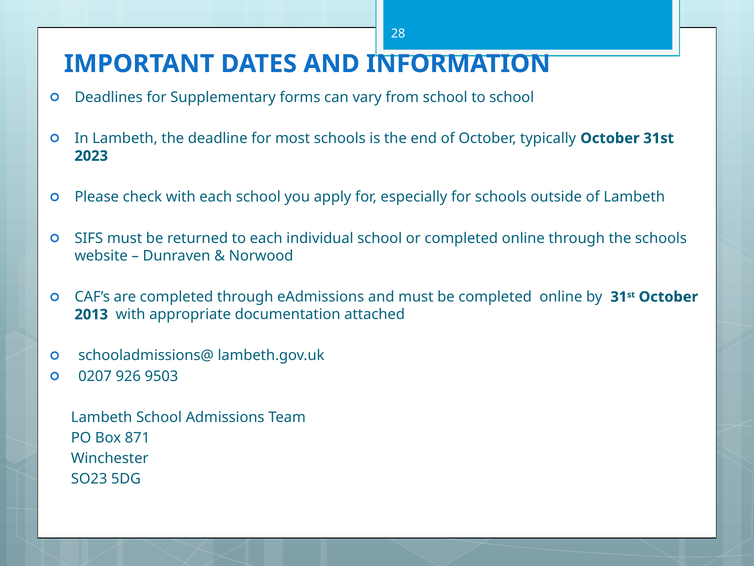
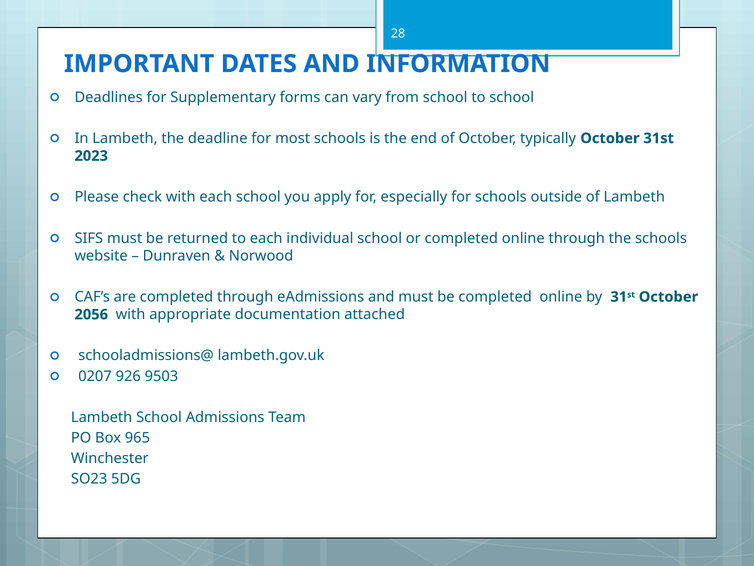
2013: 2013 -> 2056
871: 871 -> 965
